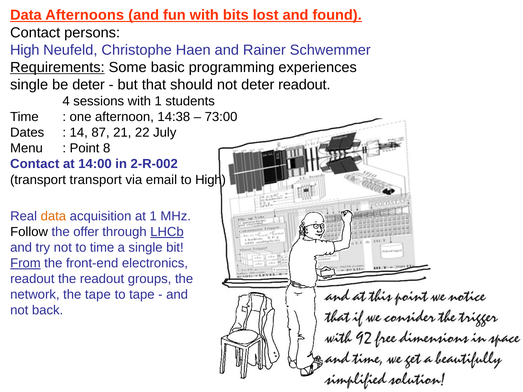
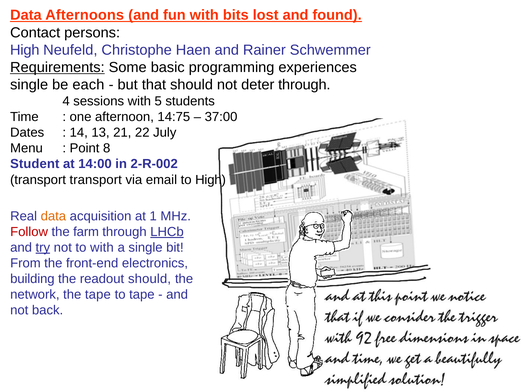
be deter: deter -> each
deter readout: readout -> through
with 1: 1 -> 5
14:38: 14:38 -> 14:75
73:00: 73:00 -> 37:00
87: 87 -> 13
Contact at (35, 164): Contact -> Student
Follow colour: black -> red
offer: offer -> farm
try underline: none -> present
to time: time -> with
From underline: present -> none
readout at (32, 279): readout -> building
readout groups: groups -> should
